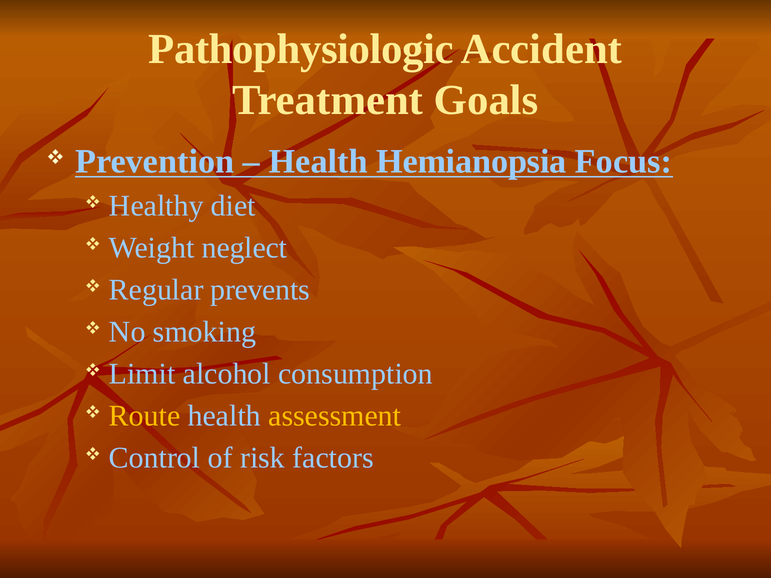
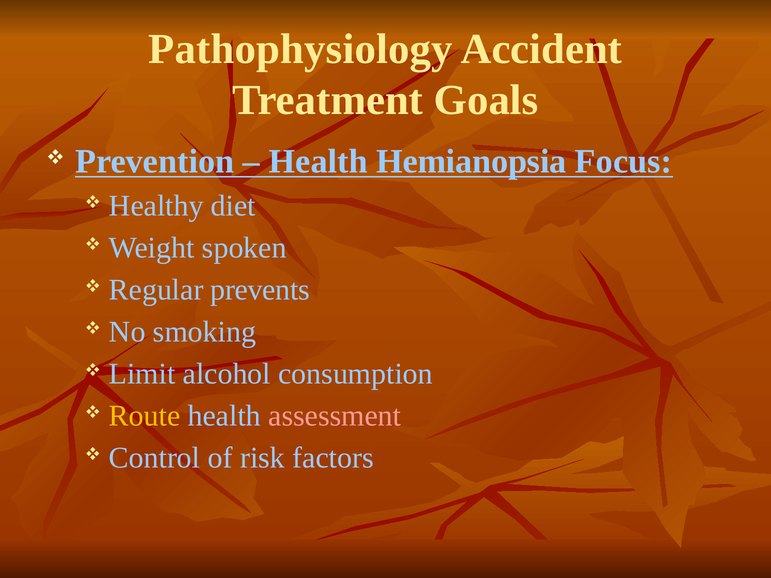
Pathophysiologic: Pathophysiologic -> Pathophysiology
neglect: neglect -> spoken
assessment colour: yellow -> pink
